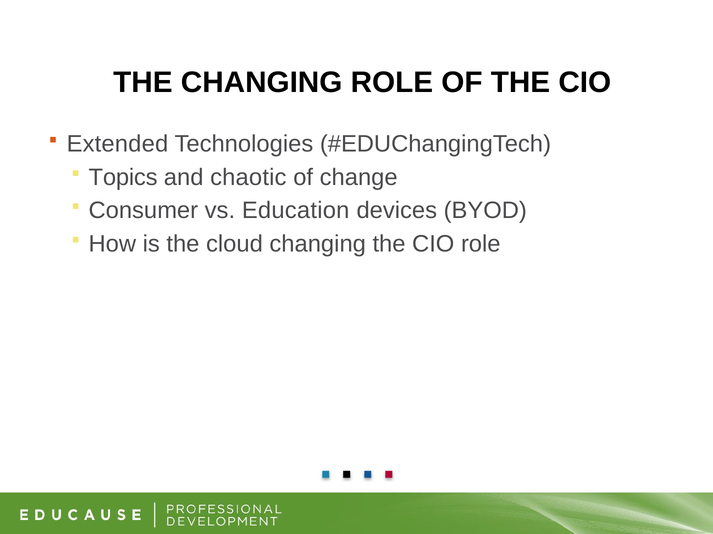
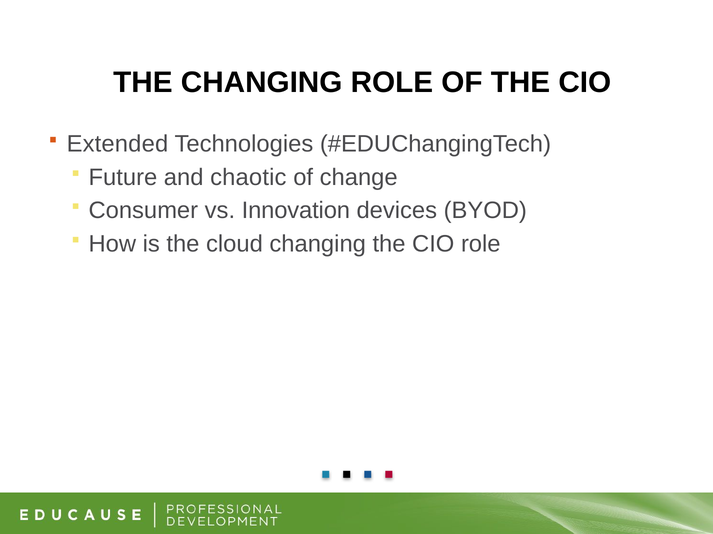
Topics: Topics -> Future
Education: Education -> Innovation
